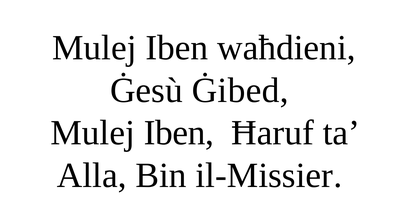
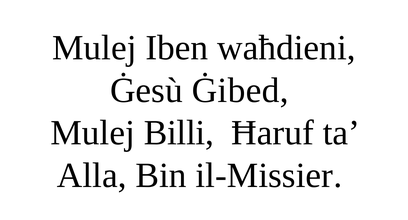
Iben at (179, 133): Iben -> Billi
